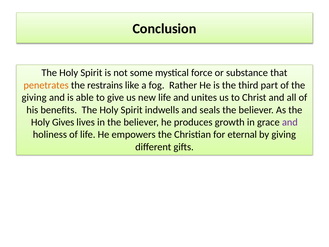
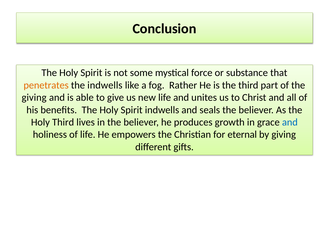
the restrains: restrains -> indwells
Holy Gives: Gives -> Third
and at (290, 122) colour: purple -> blue
